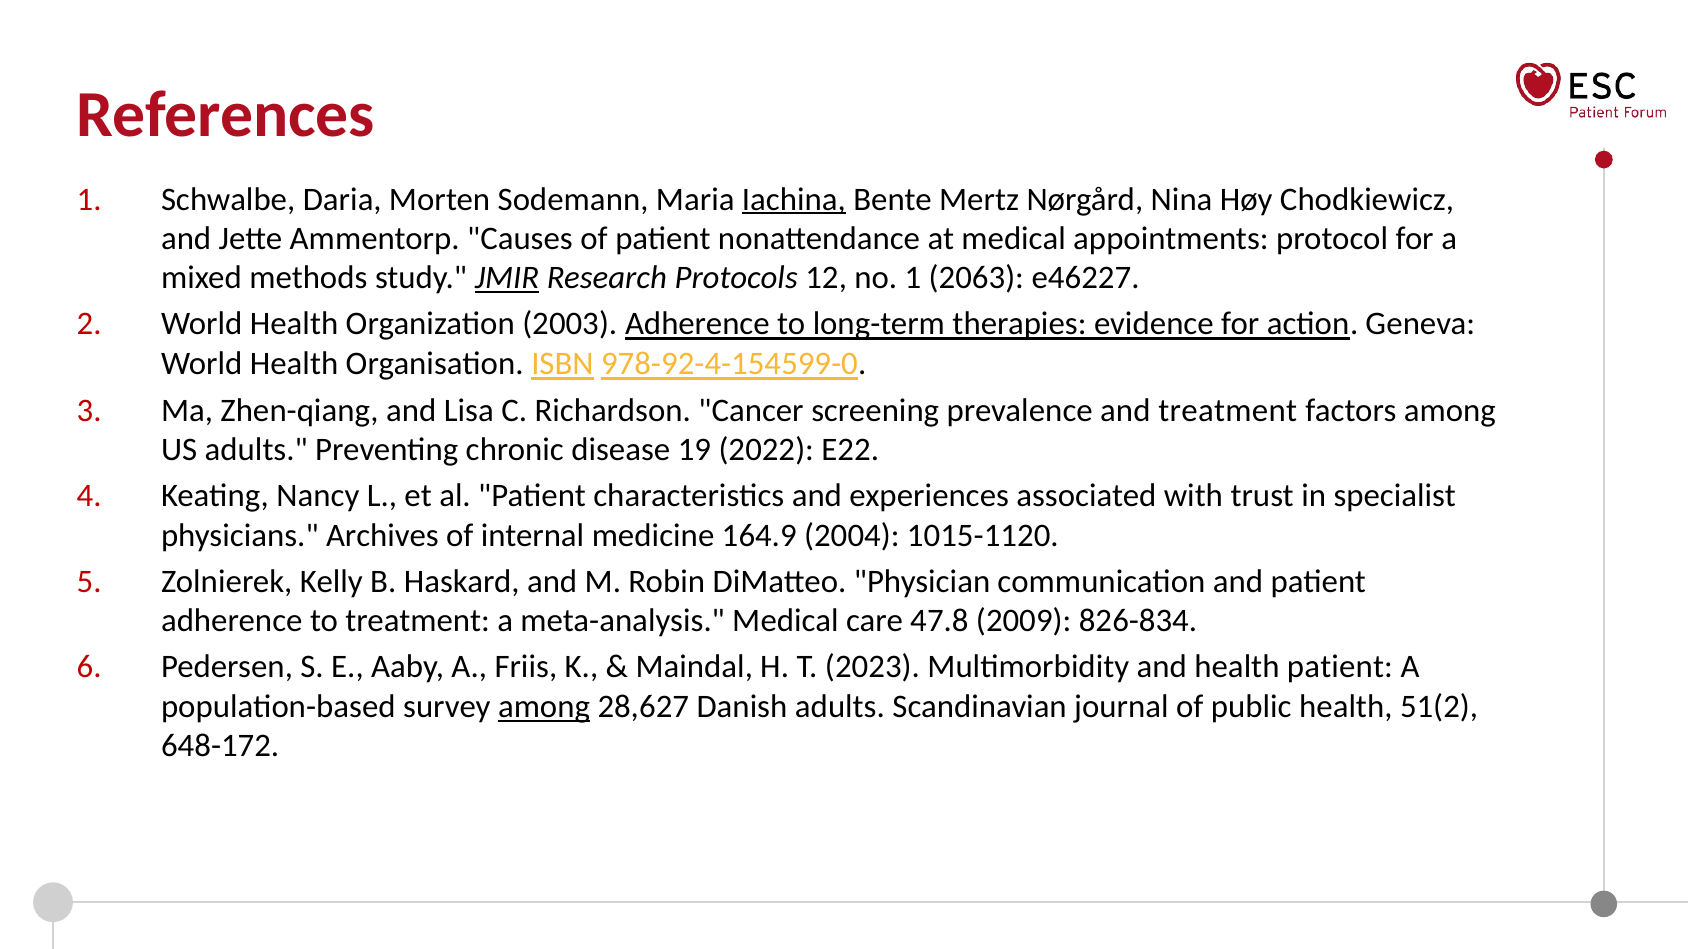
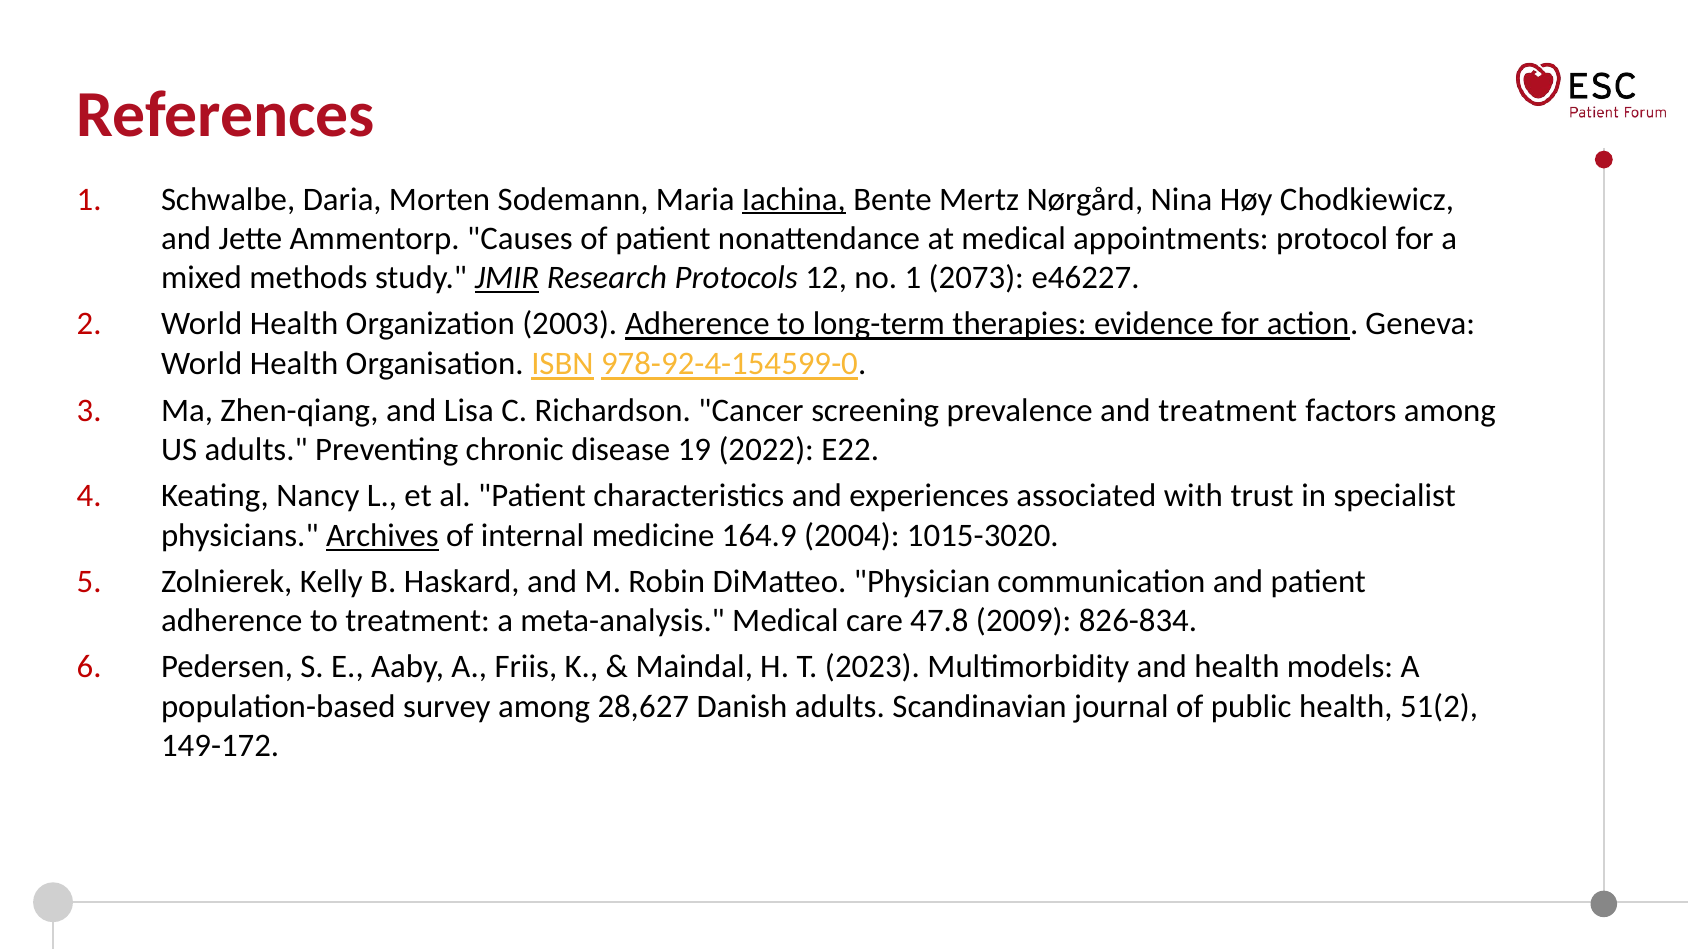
2063: 2063 -> 2073
Archives underline: none -> present
1015-1120: 1015-1120 -> 1015-3020
health patient: patient -> models
among at (544, 707) underline: present -> none
648-172: 648-172 -> 149-172
